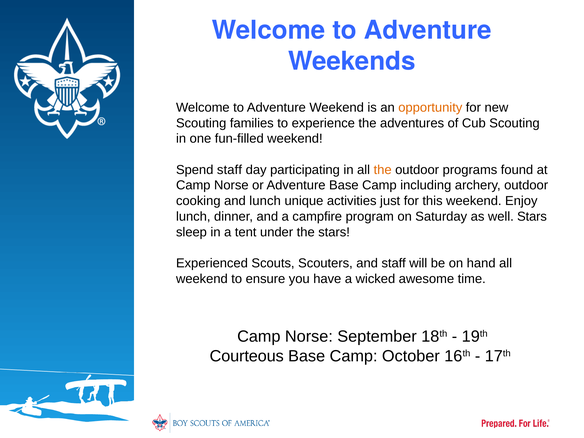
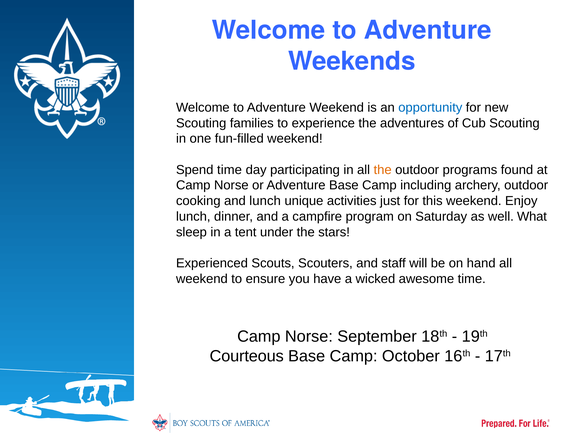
opportunity colour: orange -> blue
Spend staff: staff -> time
well Stars: Stars -> What
